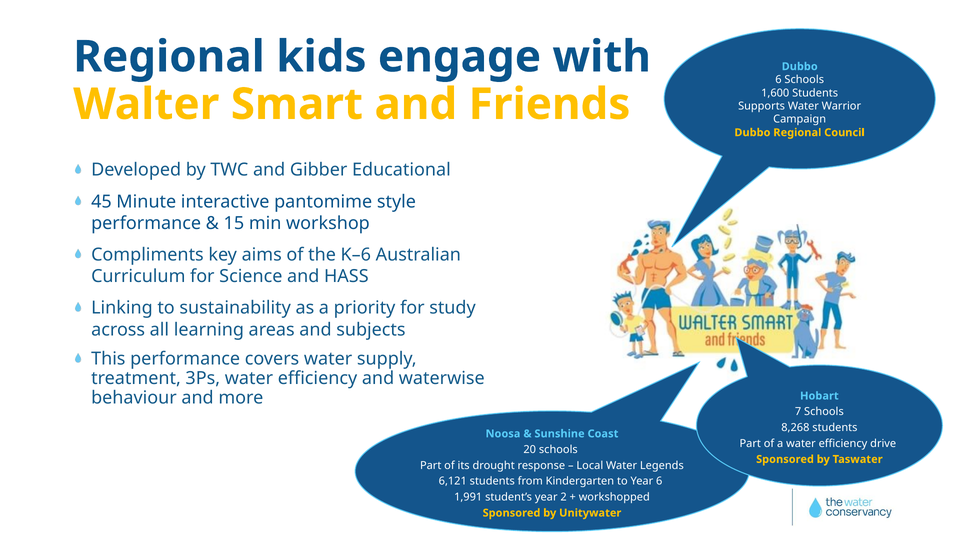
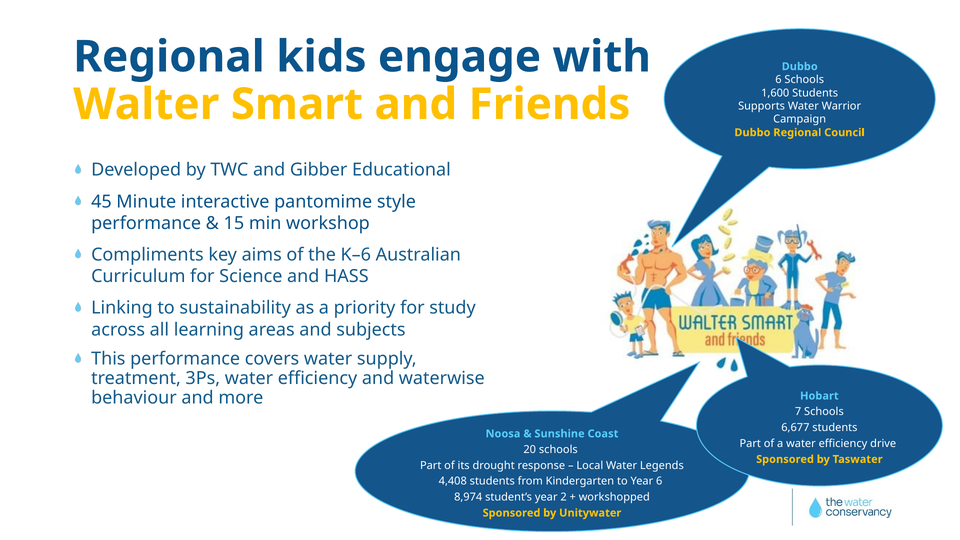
8,268: 8,268 -> 6,677
6,121: 6,121 -> 4,408
1,991: 1,991 -> 8,974
